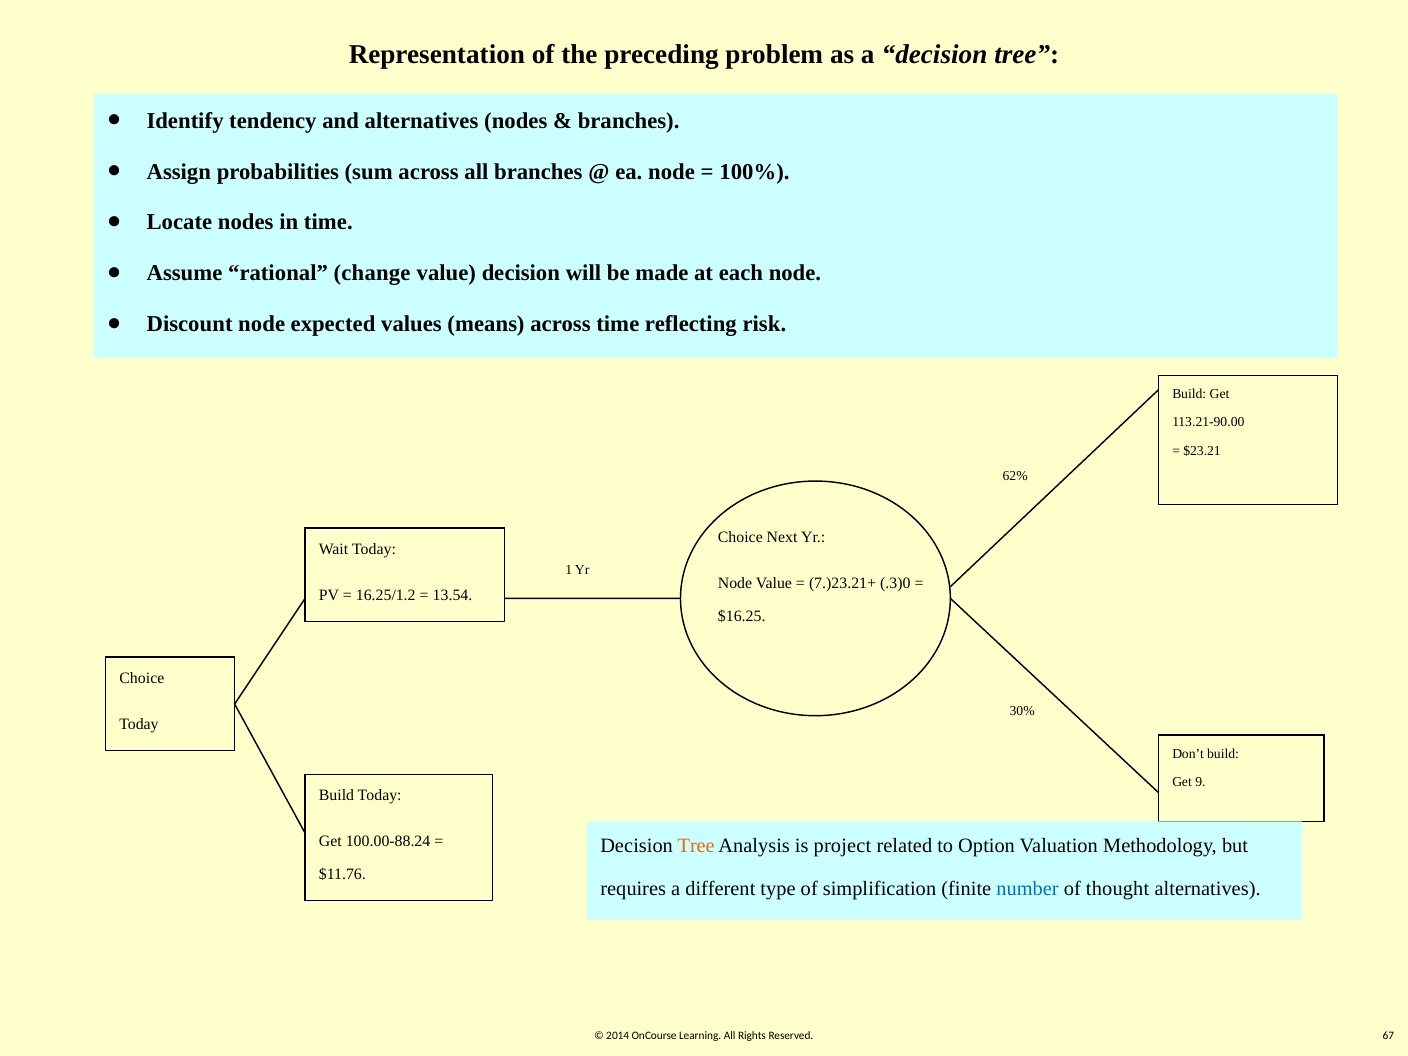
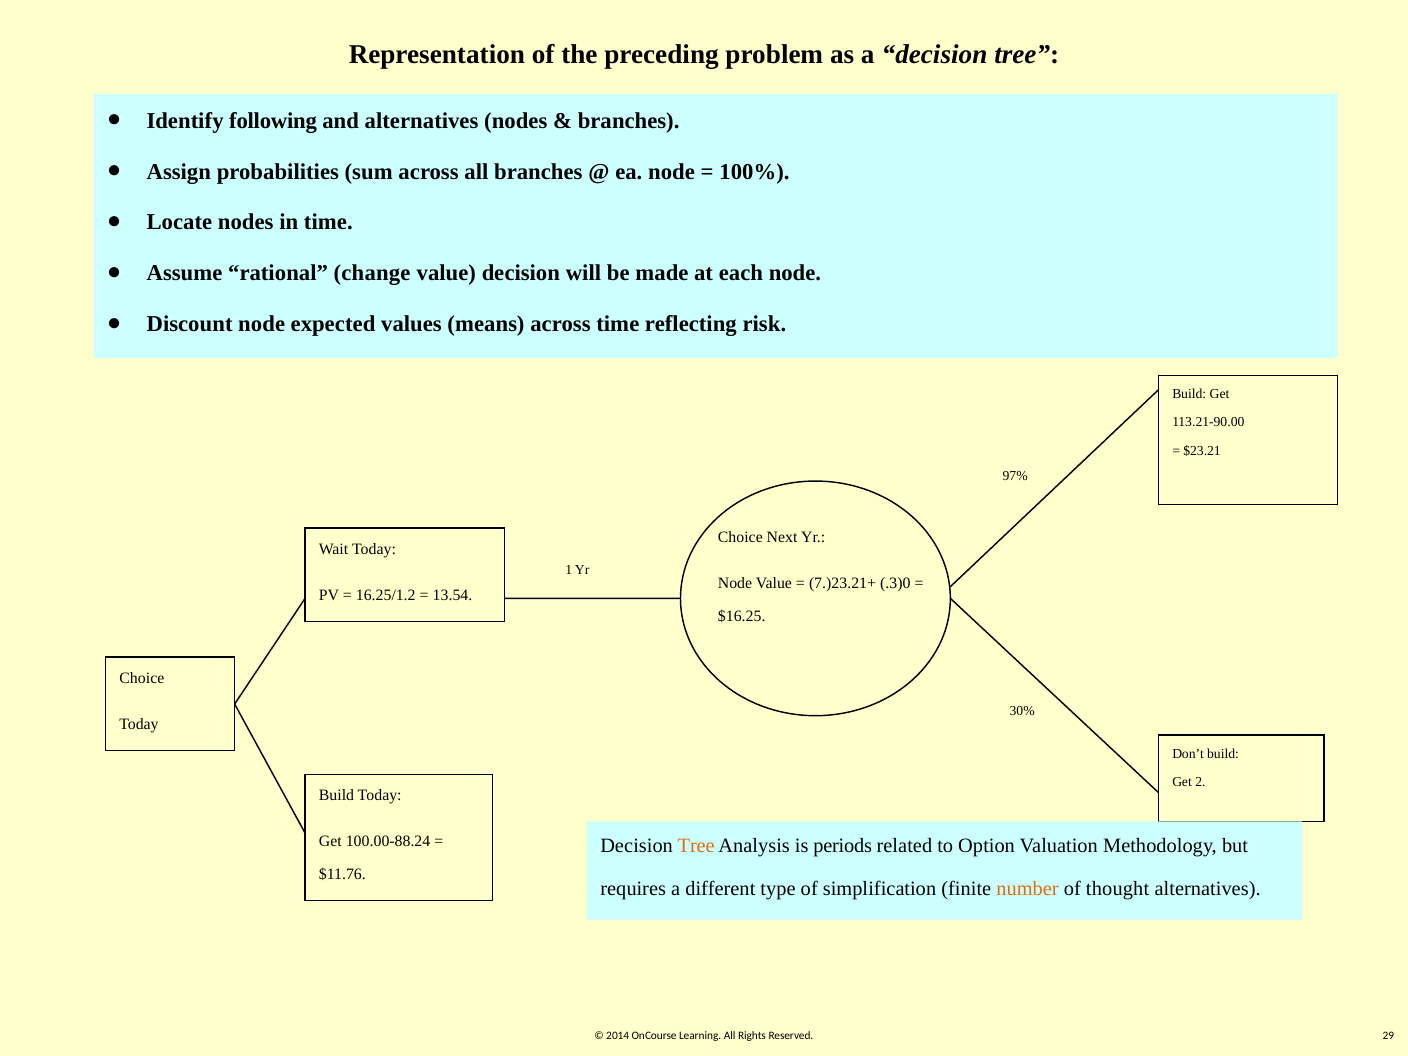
tendency: tendency -> following
62%: 62% -> 97%
9: 9 -> 2
project: project -> periods
number colour: blue -> orange
67: 67 -> 29
